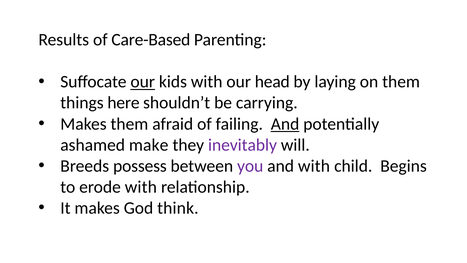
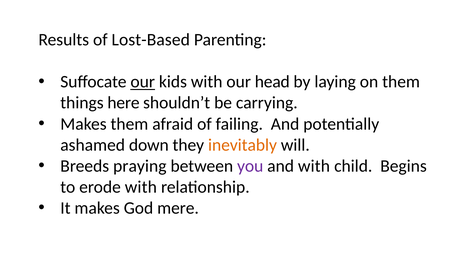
Care-Based: Care-Based -> Lost-Based
And at (285, 124) underline: present -> none
make: make -> down
inevitably colour: purple -> orange
possess: possess -> praying
think: think -> mere
